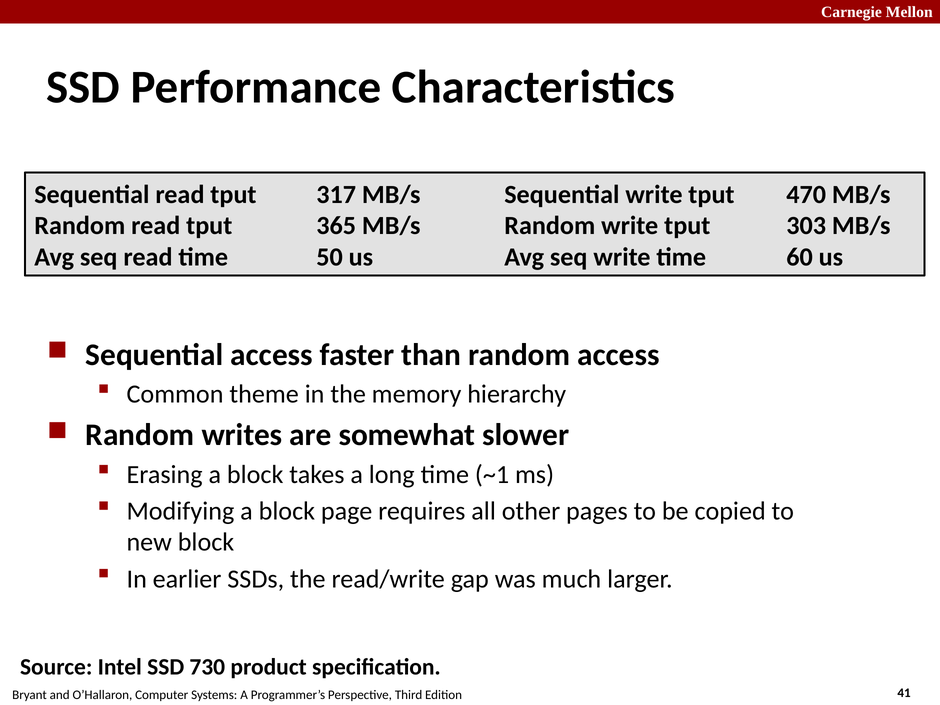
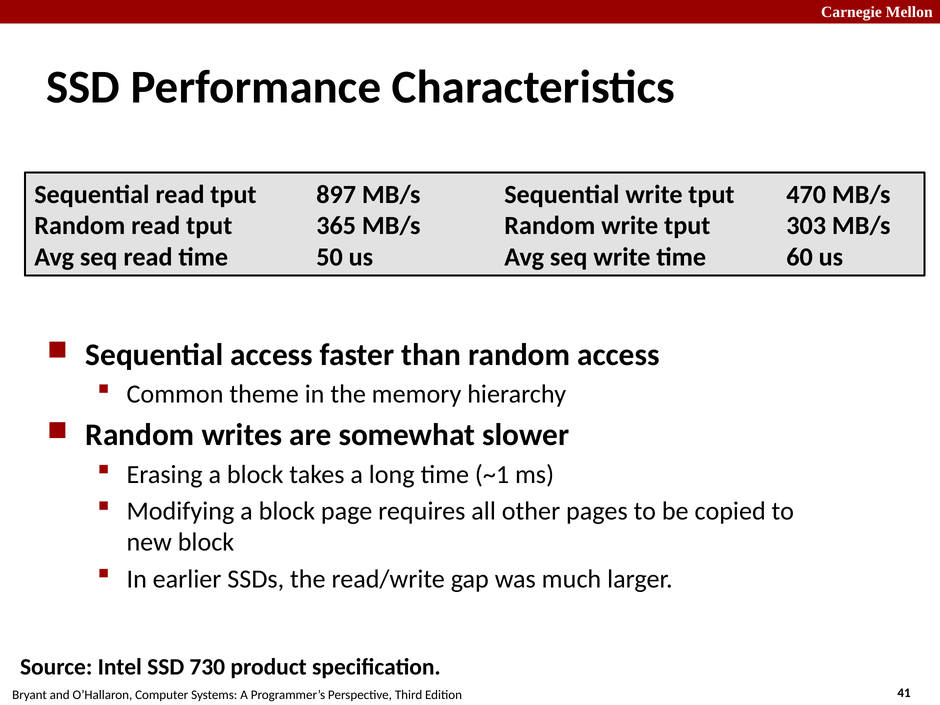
317: 317 -> 897
